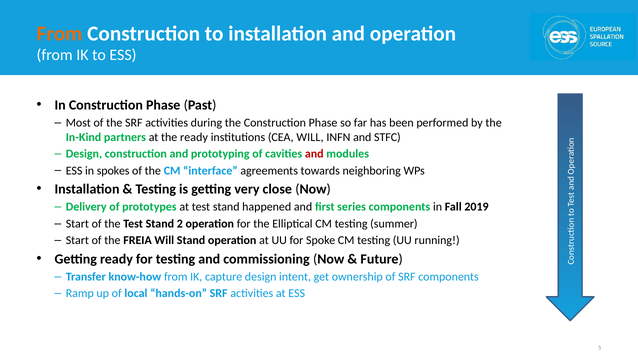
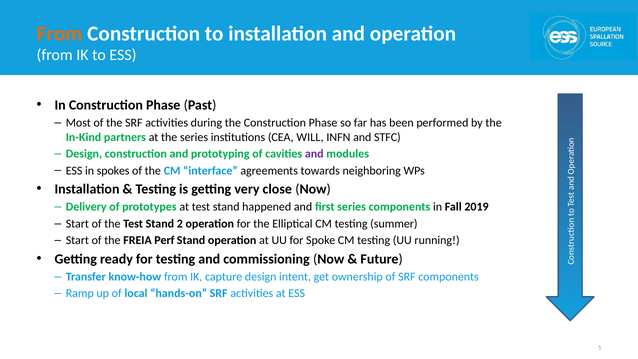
the ready: ready -> series
and at (314, 154) colour: red -> purple
FREIA Will: Will -> Perf
